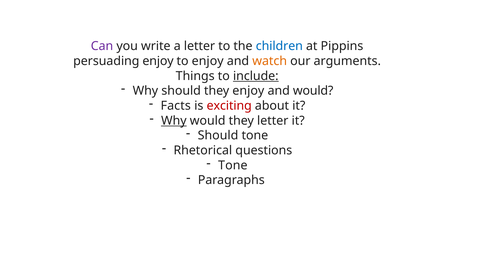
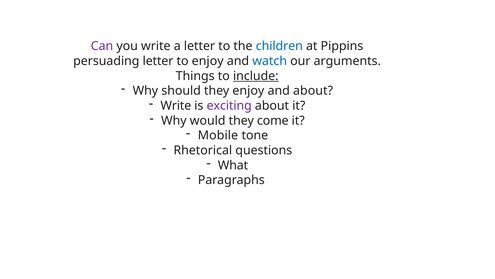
persuading enjoy: enjoy -> letter
watch colour: orange -> blue
and would: would -> about
Facts at (176, 106): Facts -> Write
exciting colour: red -> purple
Why at (174, 120) underline: present -> none
they letter: letter -> come
Should at (218, 135): Should -> Mobile
Tone at (233, 165): Tone -> What
